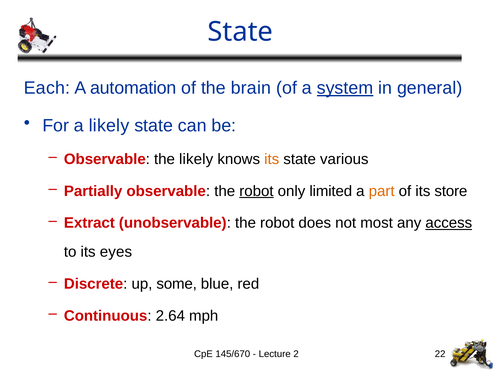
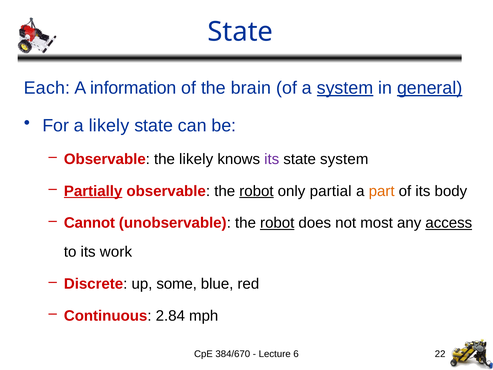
automation: automation -> information
general underline: none -> present
its at (272, 159) colour: orange -> purple
state various: various -> system
Partially underline: none -> present
limited: limited -> partial
store: store -> body
Extract: Extract -> Cannot
robot at (277, 223) underline: none -> present
eyes: eyes -> work
2.64: 2.64 -> 2.84
145/670: 145/670 -> 384/670
2: 2 -> 6
